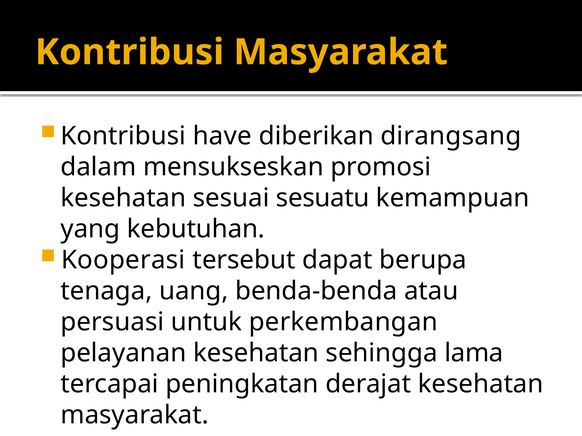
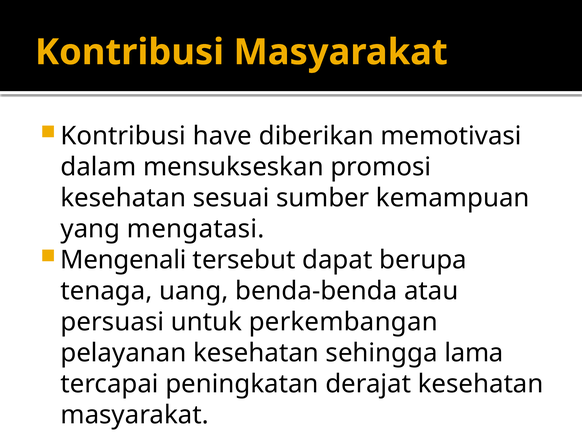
dirangsang: dirangsang -> memotivasi
sesuatu: sesuatu -> sumber
kebutuhan: kebutuhan -> mengatasi
Kooperasi: Kooperasi -> Mengenali
